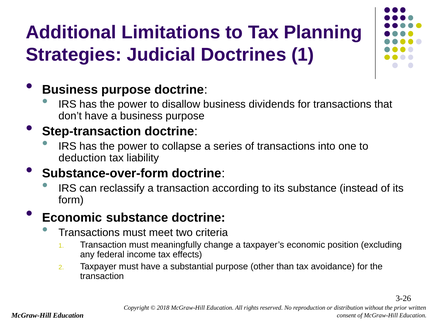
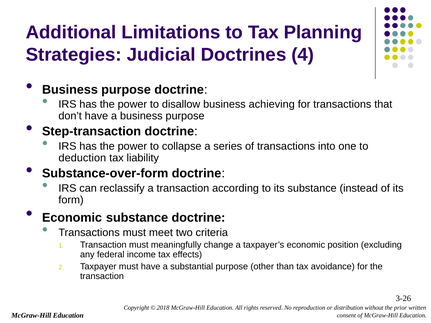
Doctrines 1: 1 -> 4
dividends: dividends -> achieving
